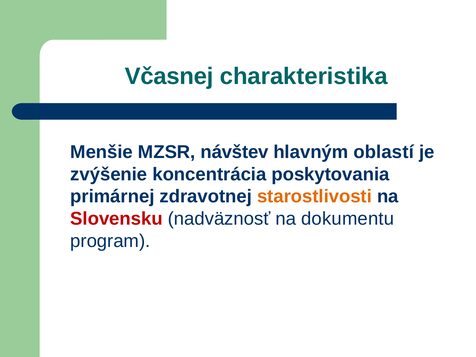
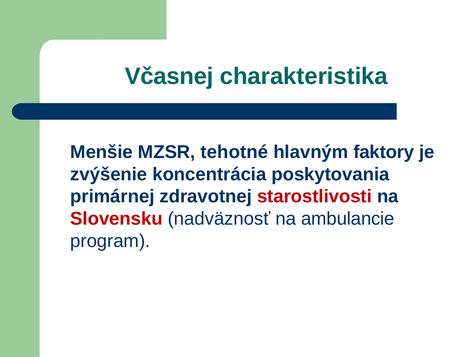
návštev: návštev -> tehotné
oblastí: oblastí -> faktory
starostlivosti colour: orange -> red
dokumentu: dokumentu -> ambulancie
